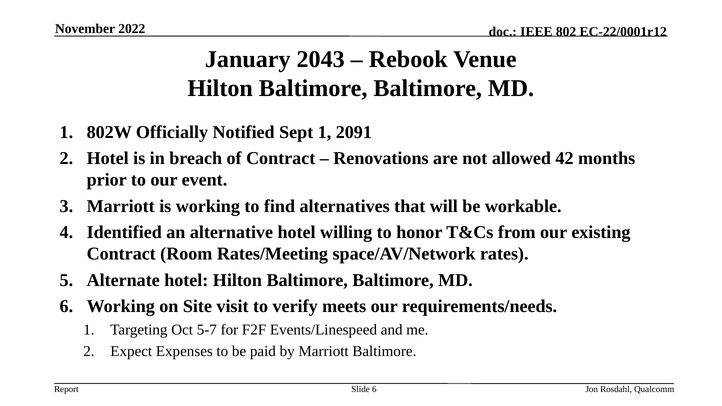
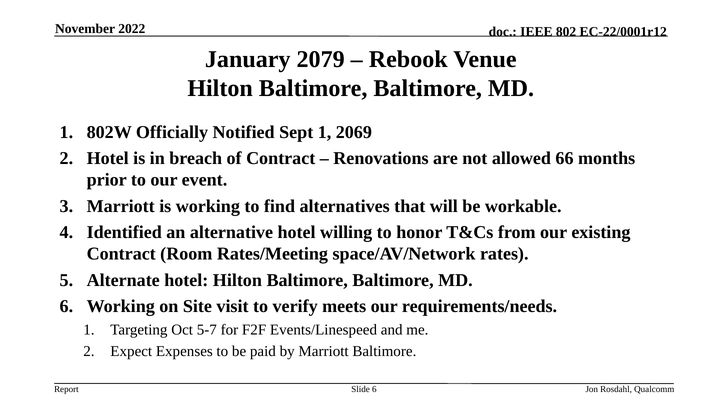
2043: 2043 -> 2079
2091: 2091 -> 2069
42: 42 -> 66
